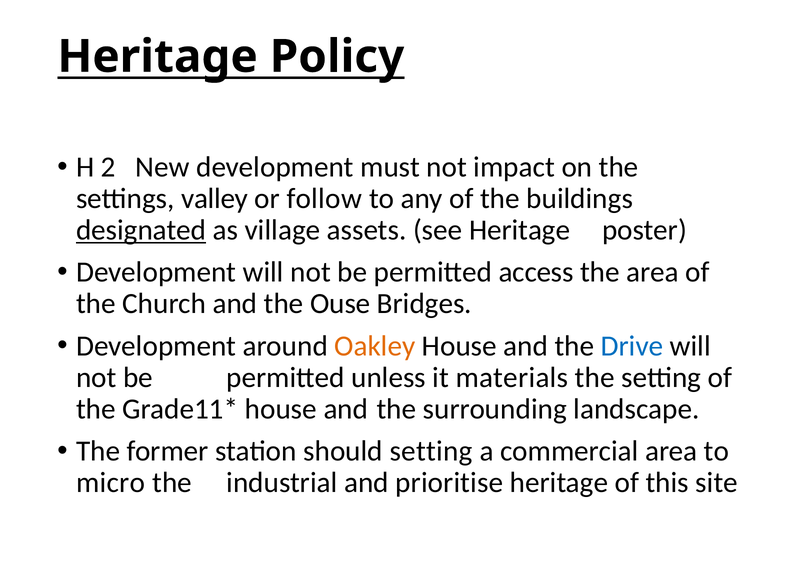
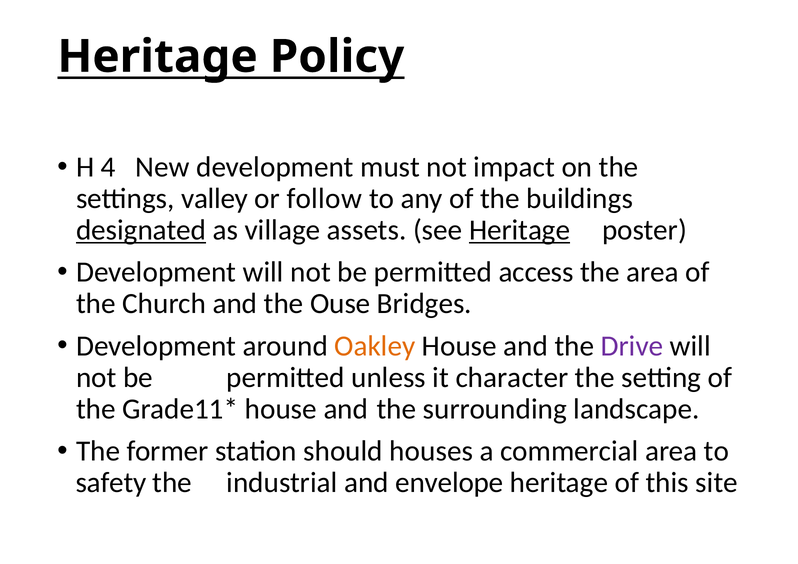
2: 2 -> 4
Heritage at (520, 230) underline: none -> present
Drive colour: blue -> purple
materials: materials -> character
should setting: setting -> houses
micro: micro -> safety
prioritise: prioritise -> envelope
